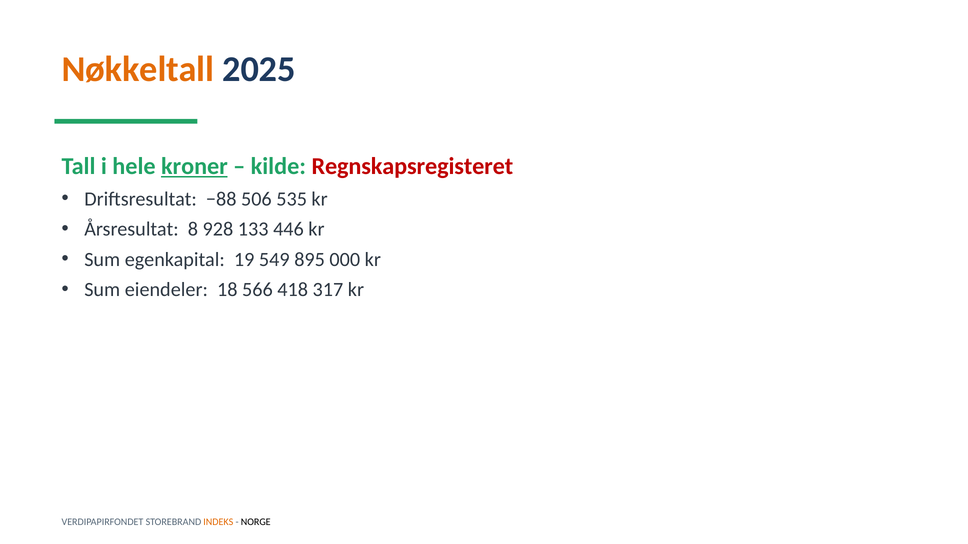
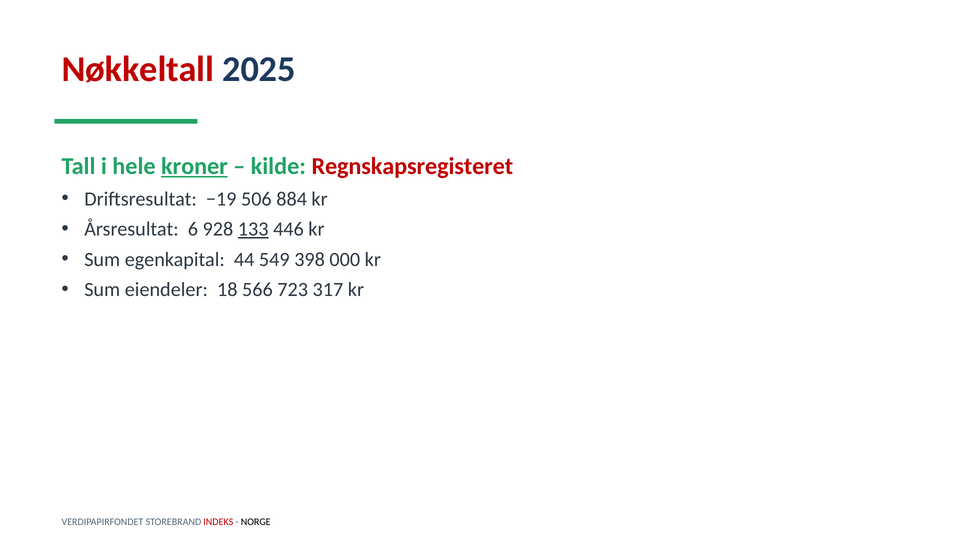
Nøkkeltall colour: orange -> red
−88: −88 -> −19
535: 535 -> 884
8: 8 -> 6
133 underline: none -> present
19: 19 -> 44
895: 895 -> 398
418: 418 -> 723
INDEKS colour: orange -> red
